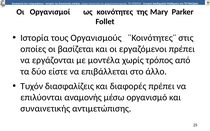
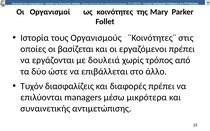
µοντέλα: µοντέλα -> δουλειά
είστε: είστε -> ώστε
αναµονής: αναµονής -> managers
οργανισµό: οργανισµό -> µικρότερα
